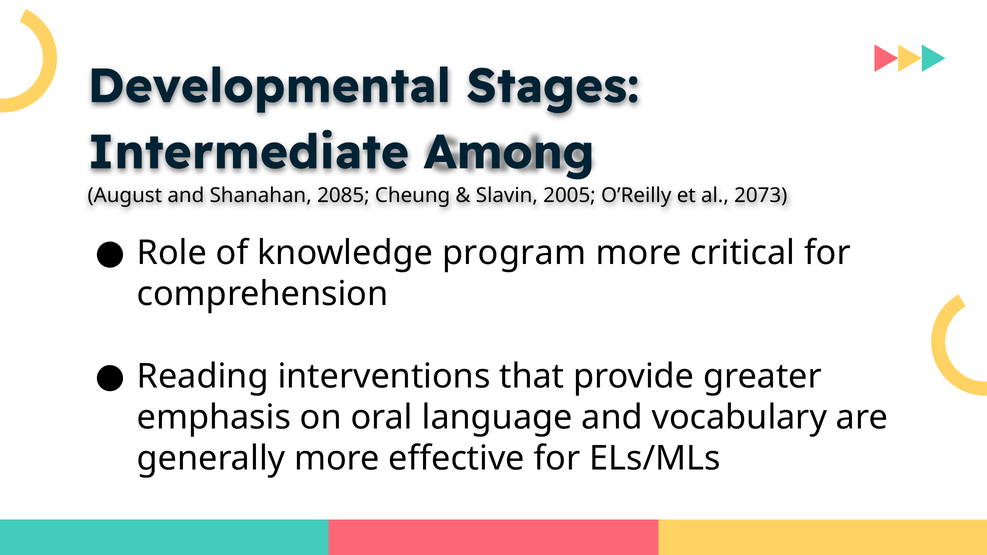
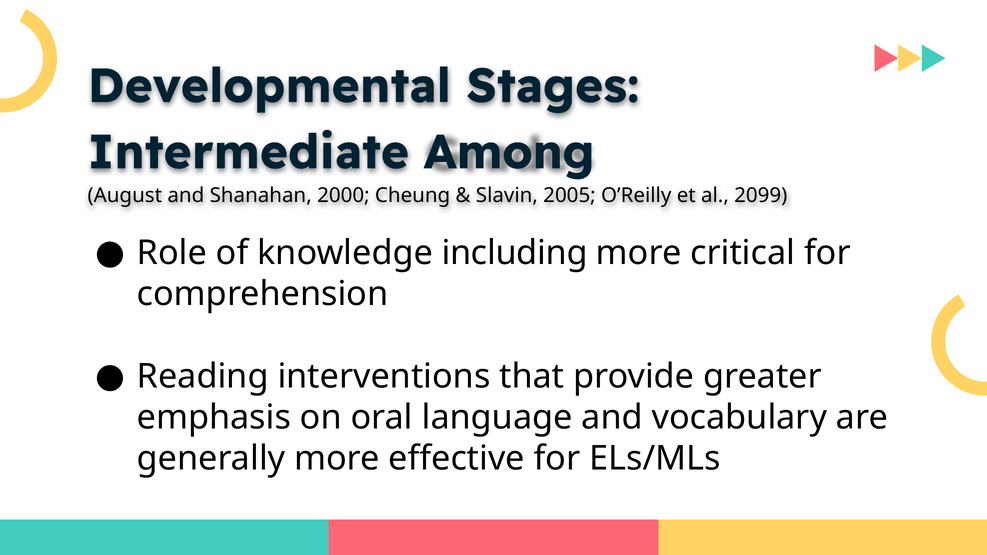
2085: 2085 -> 2000
2073: 2073 -> 2099
program: program -> including
